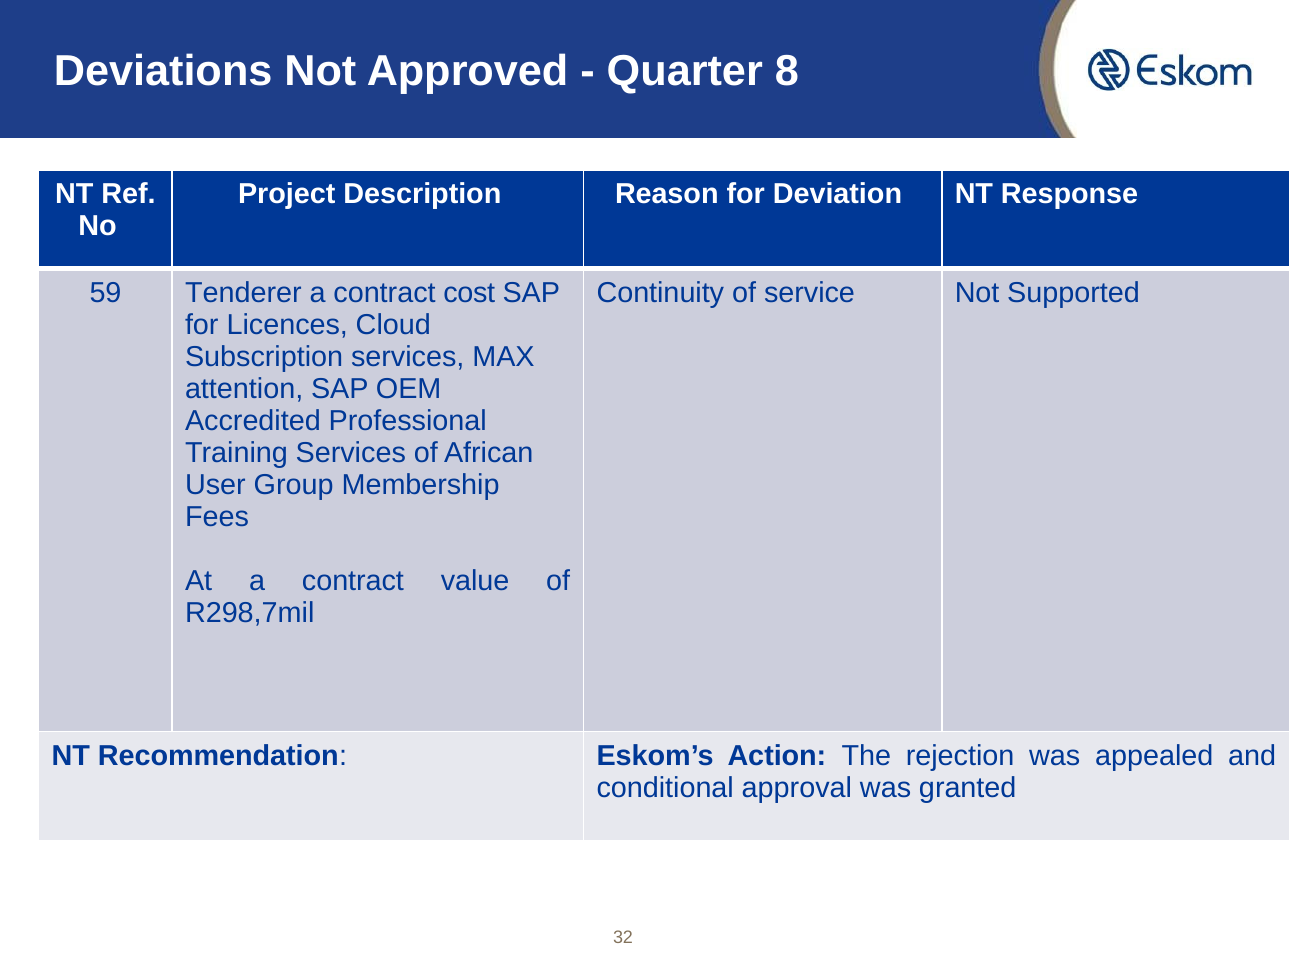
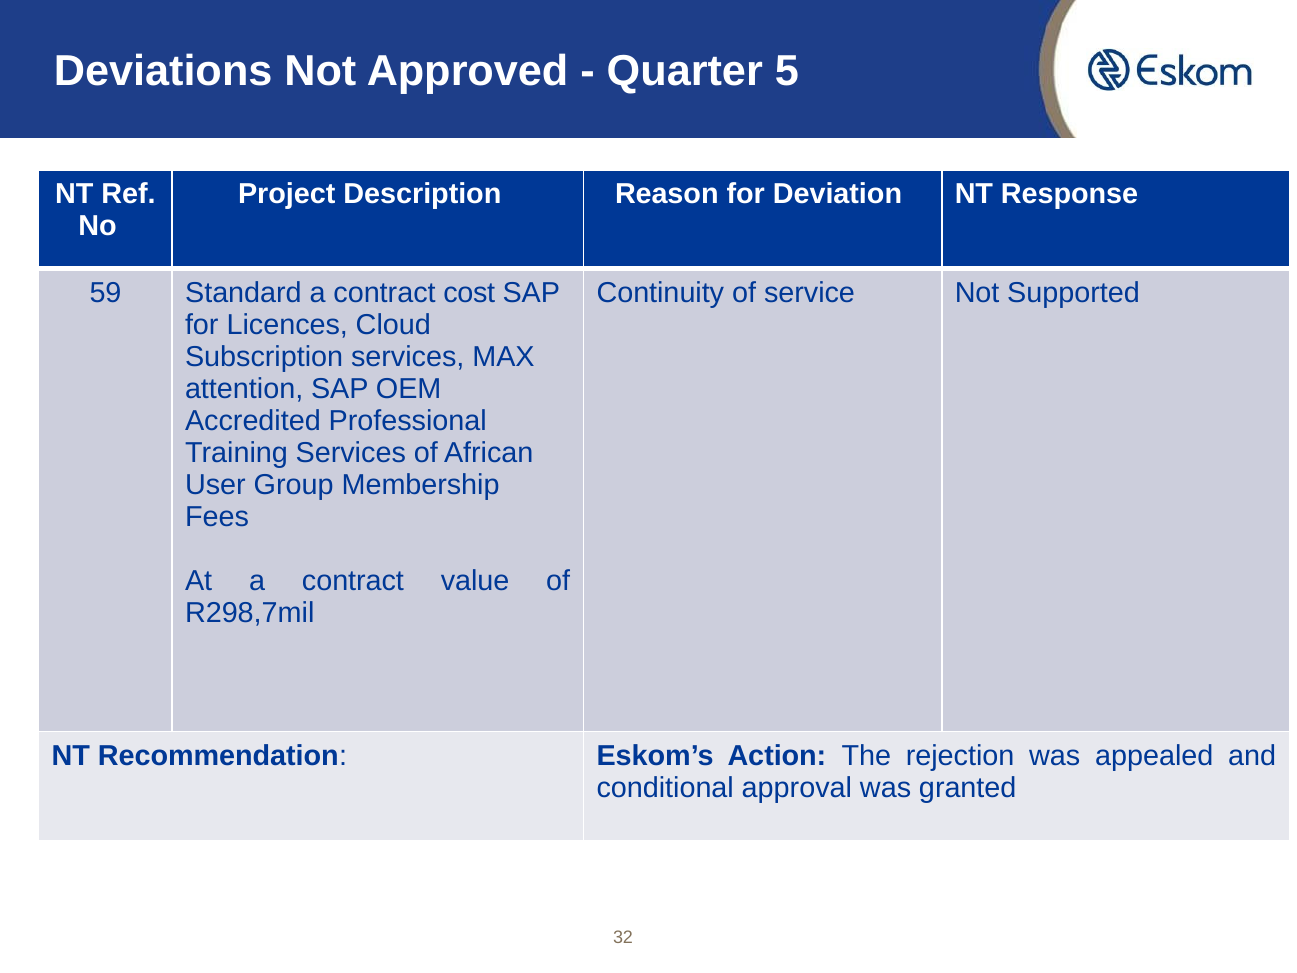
8: 8 -> 5
Tenderer: Tenderer -> Standard
